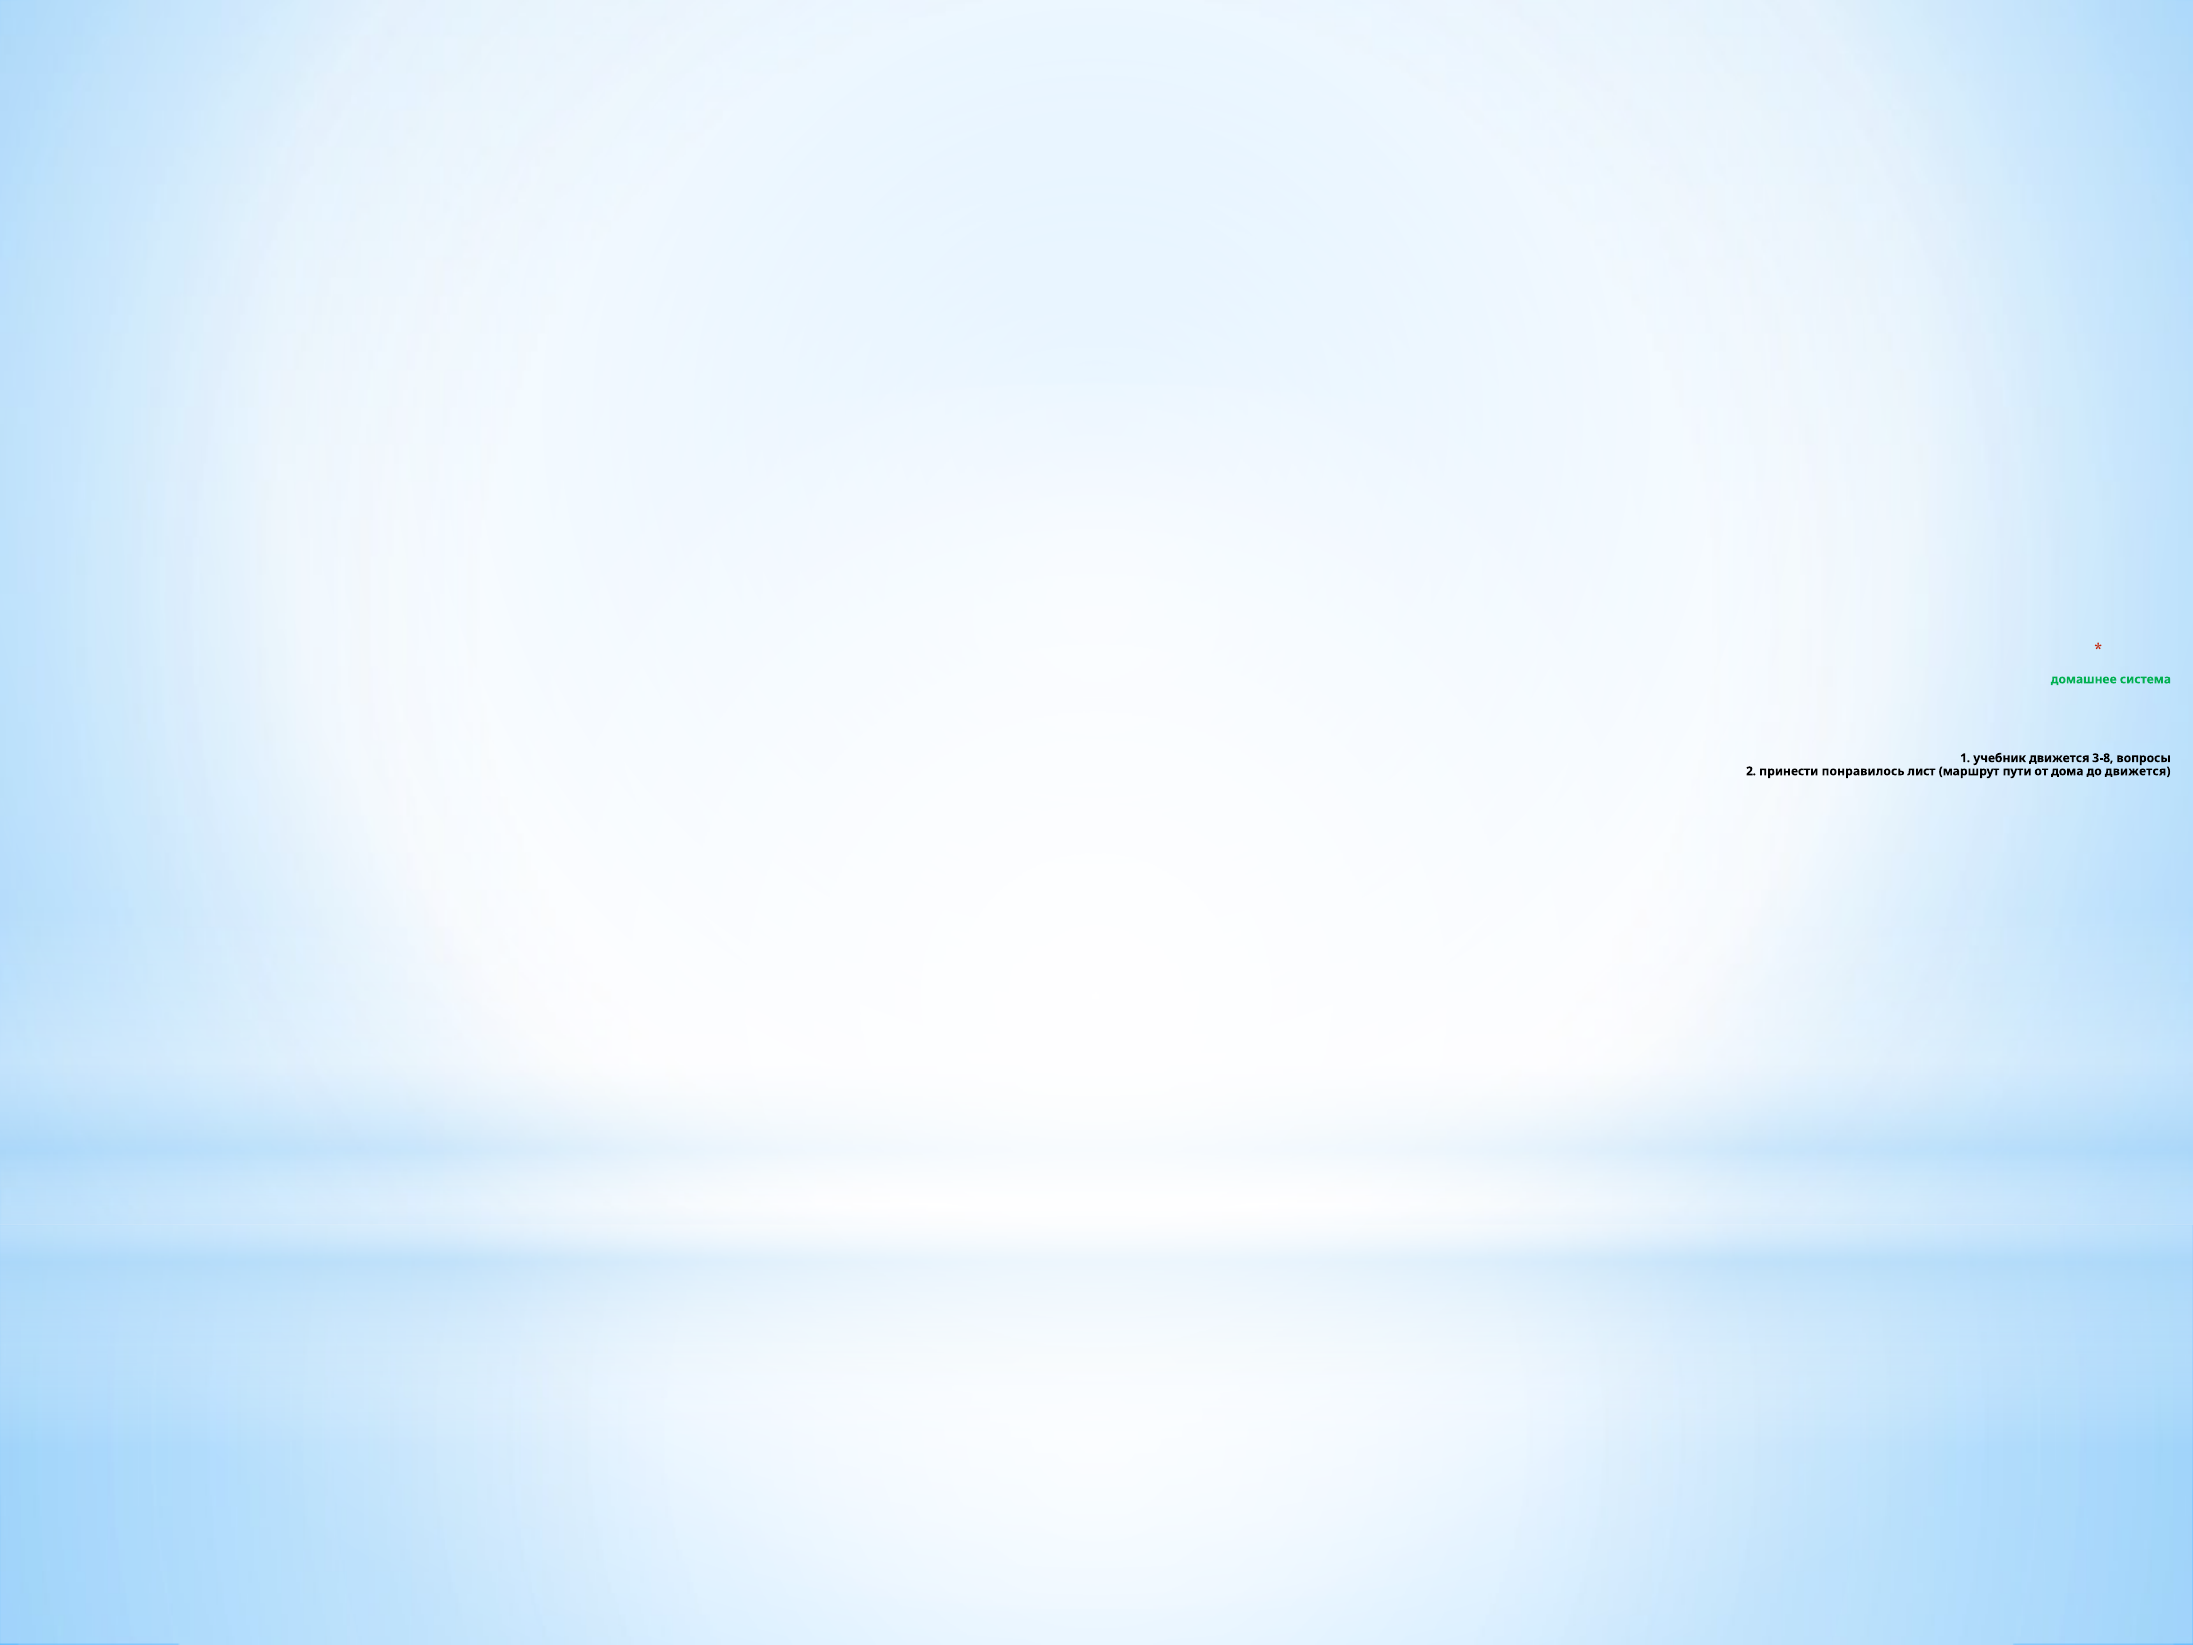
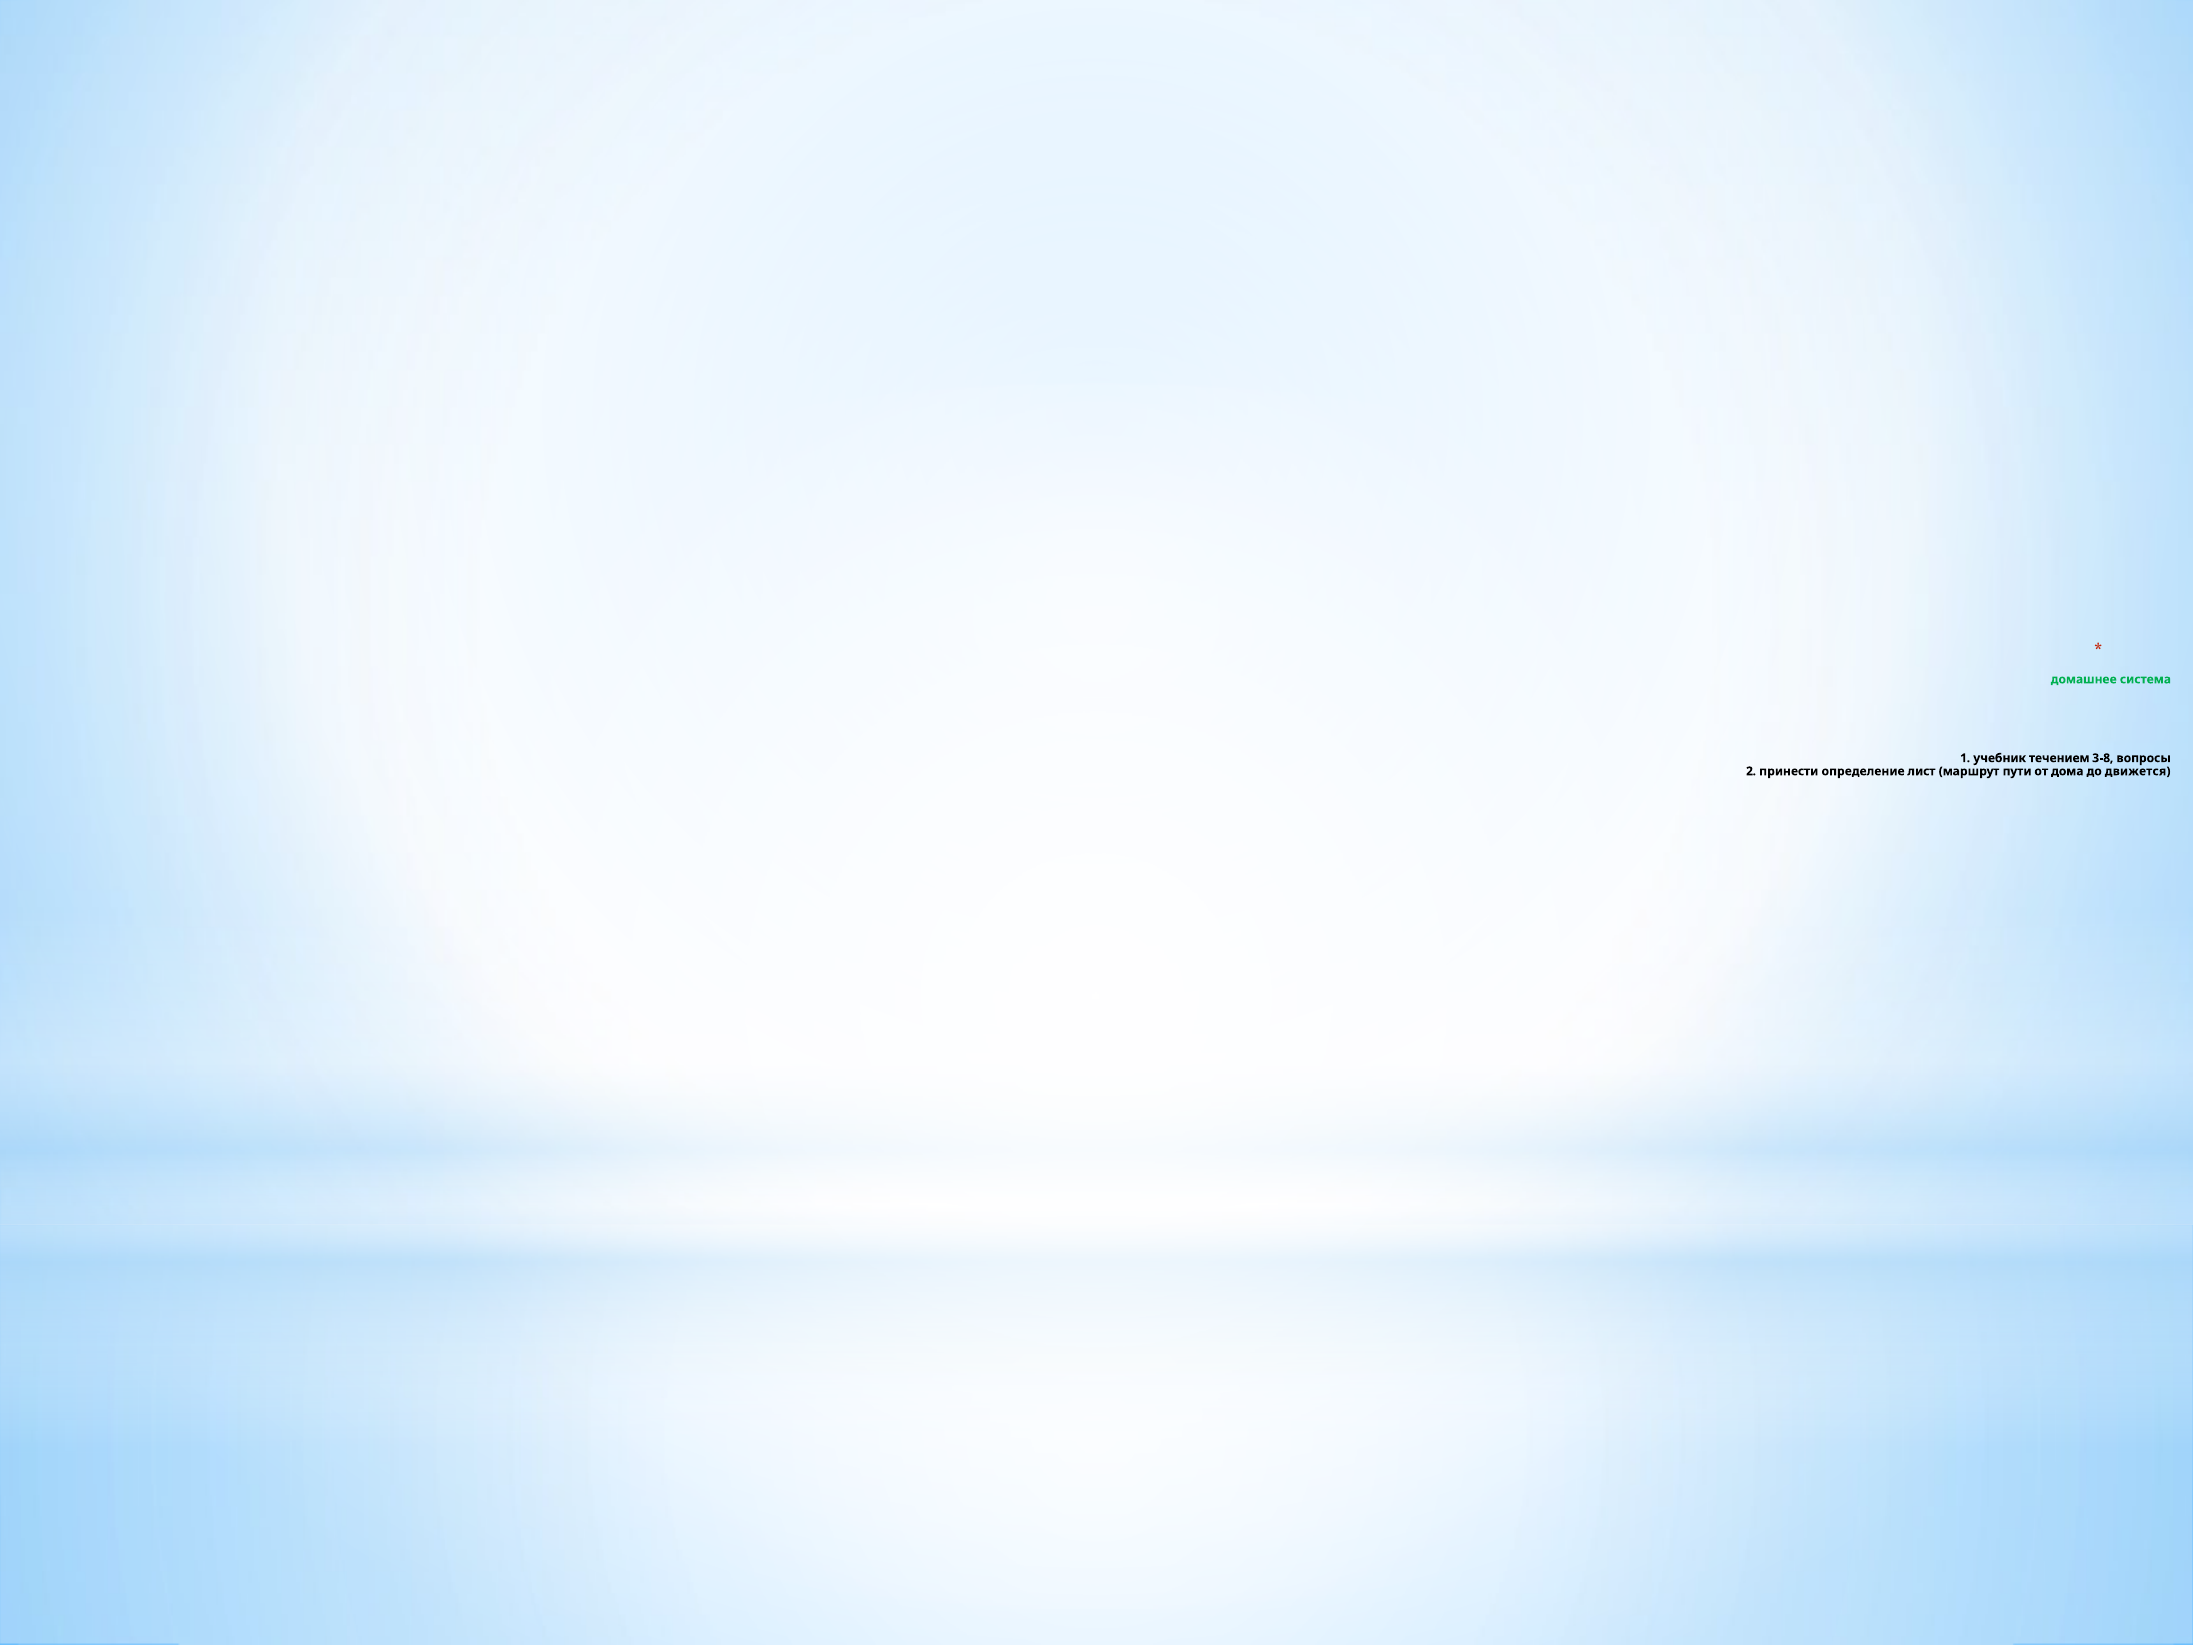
учебник движется: движется -> течением
понравилось: понравилось -> определение
